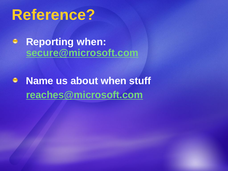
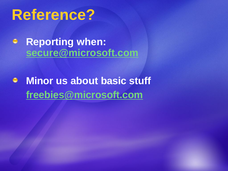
Name: Name -> Minor
about when: when -> basic
reaches@microsoft.com: reaches@microsoft.com -> freebies@microsoft.com
